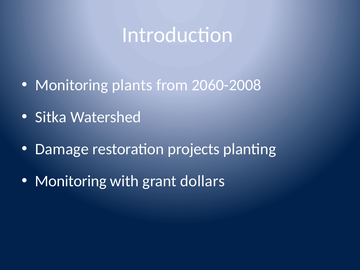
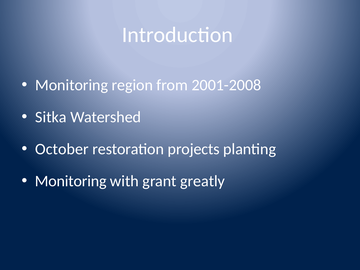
plants: plants -> region
2060-2008: 2060-2008 -> 2001-2008
Damage: Damage -> October
dollars: dollars -> greatly
